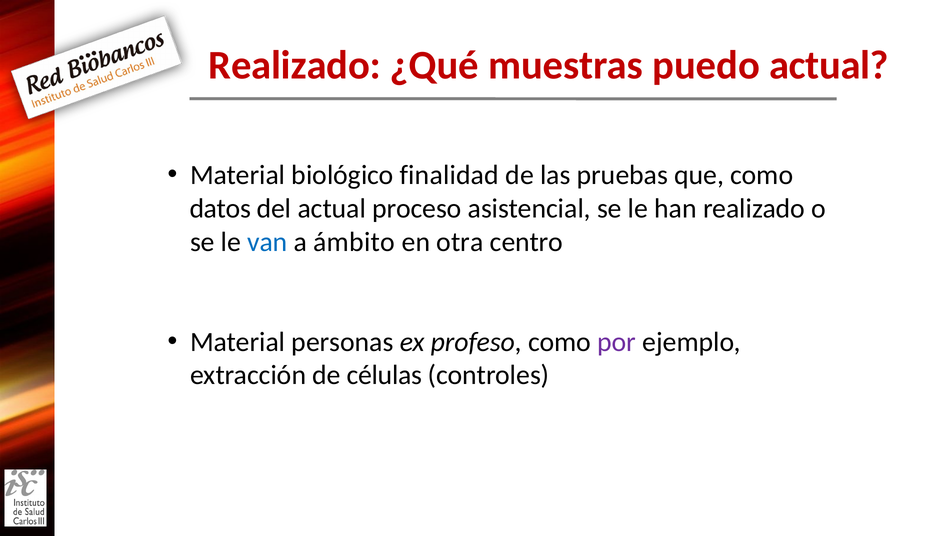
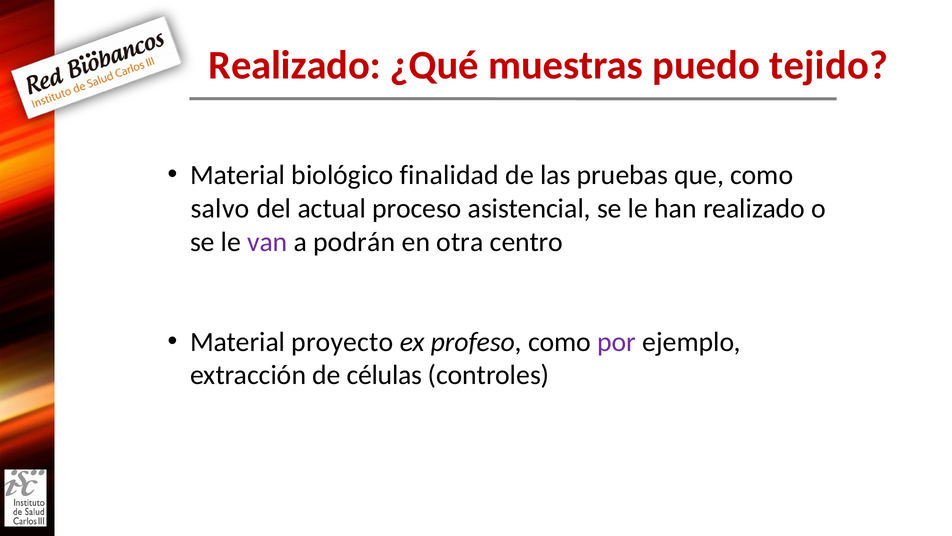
puedo actual: actual -> tejido
datos: datos -> salvo
van colour: blue -> purple
ámbito: ámbito -> podrán
personas: personas -> proyecto
